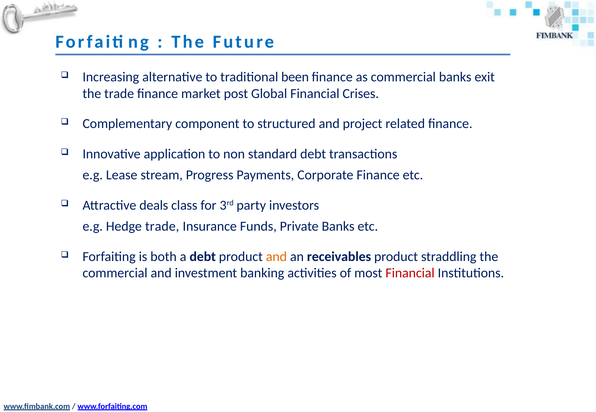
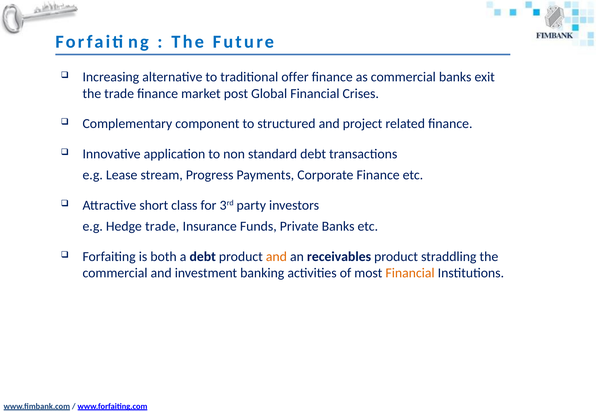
been: been -> offer
deals: deals -> short
Financial at (410, 273) colour: red -> orange
